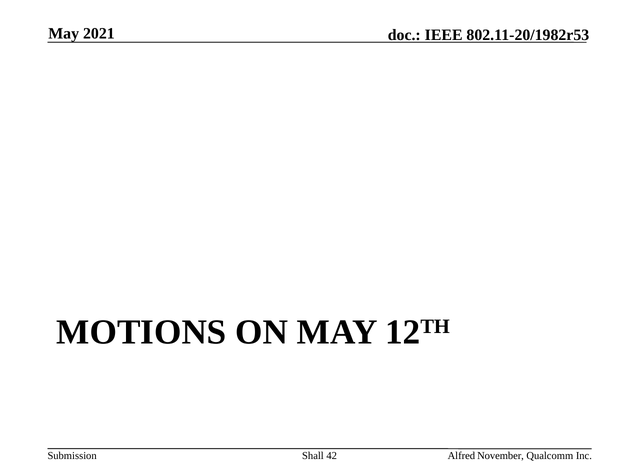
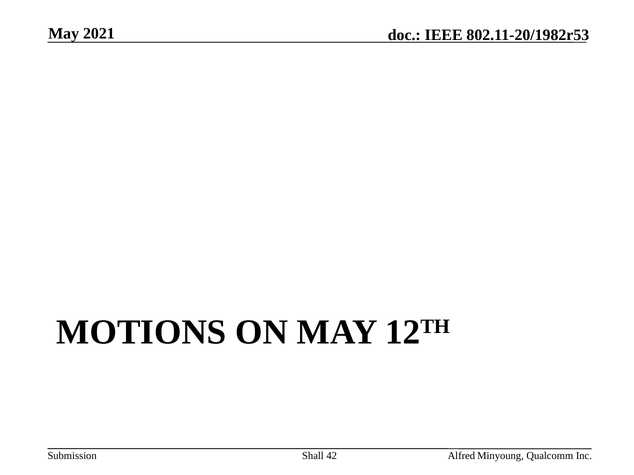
November: November -> Minyoung
